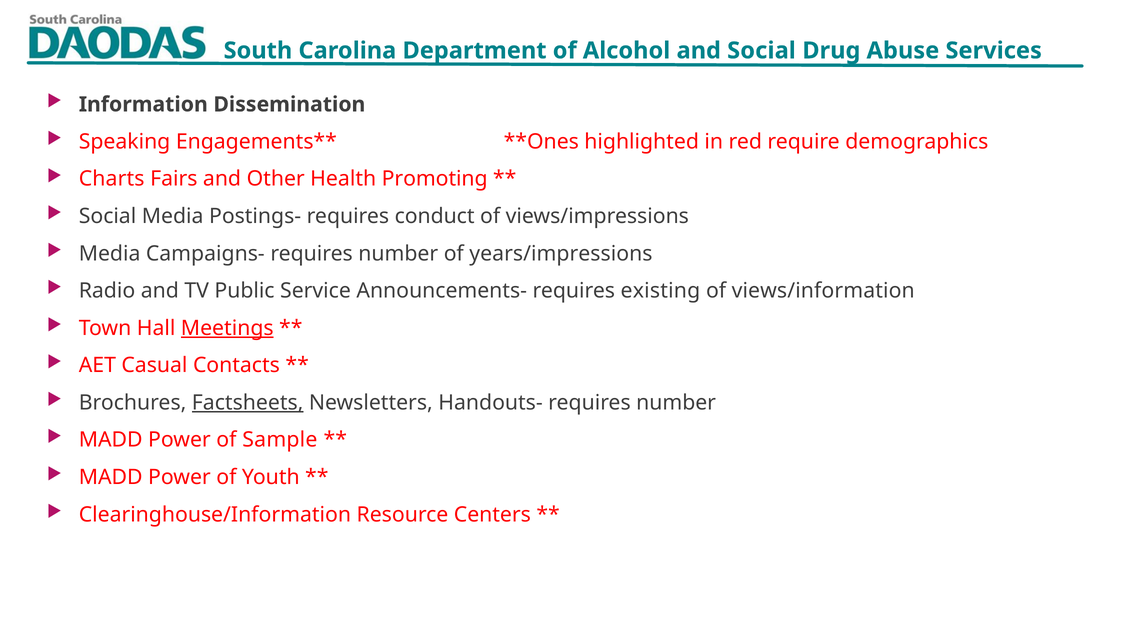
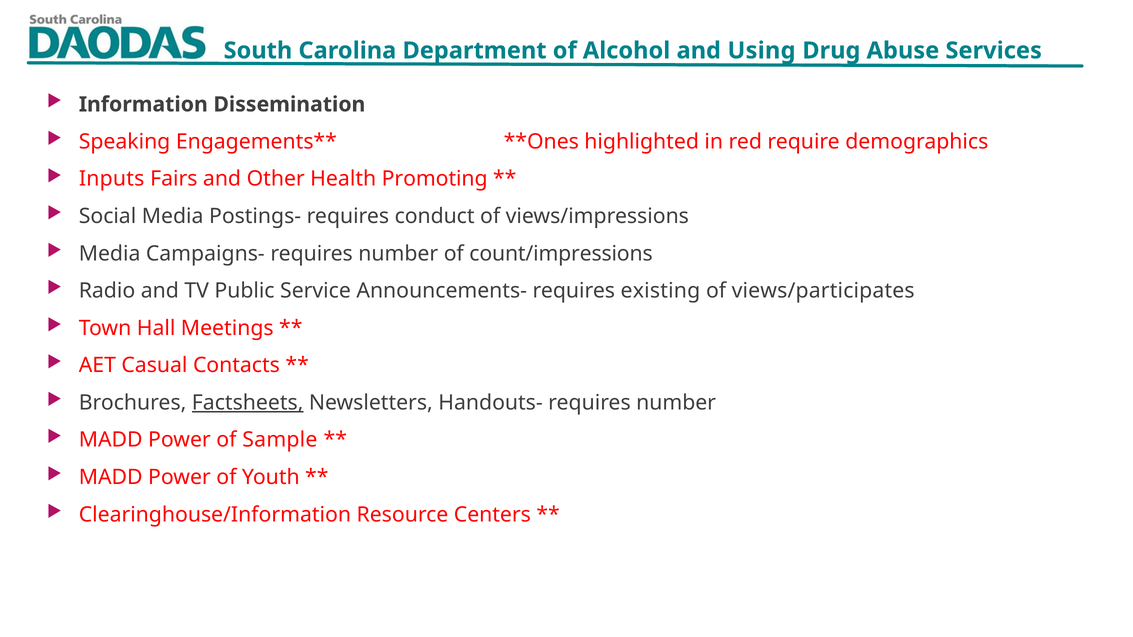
and Social: Social -> Using
Charts: Charts -> Inputs
years/impressions: years/impressions -> count/impressions
views/information: views/information -> views/participates
Meetings underline: present -> none
